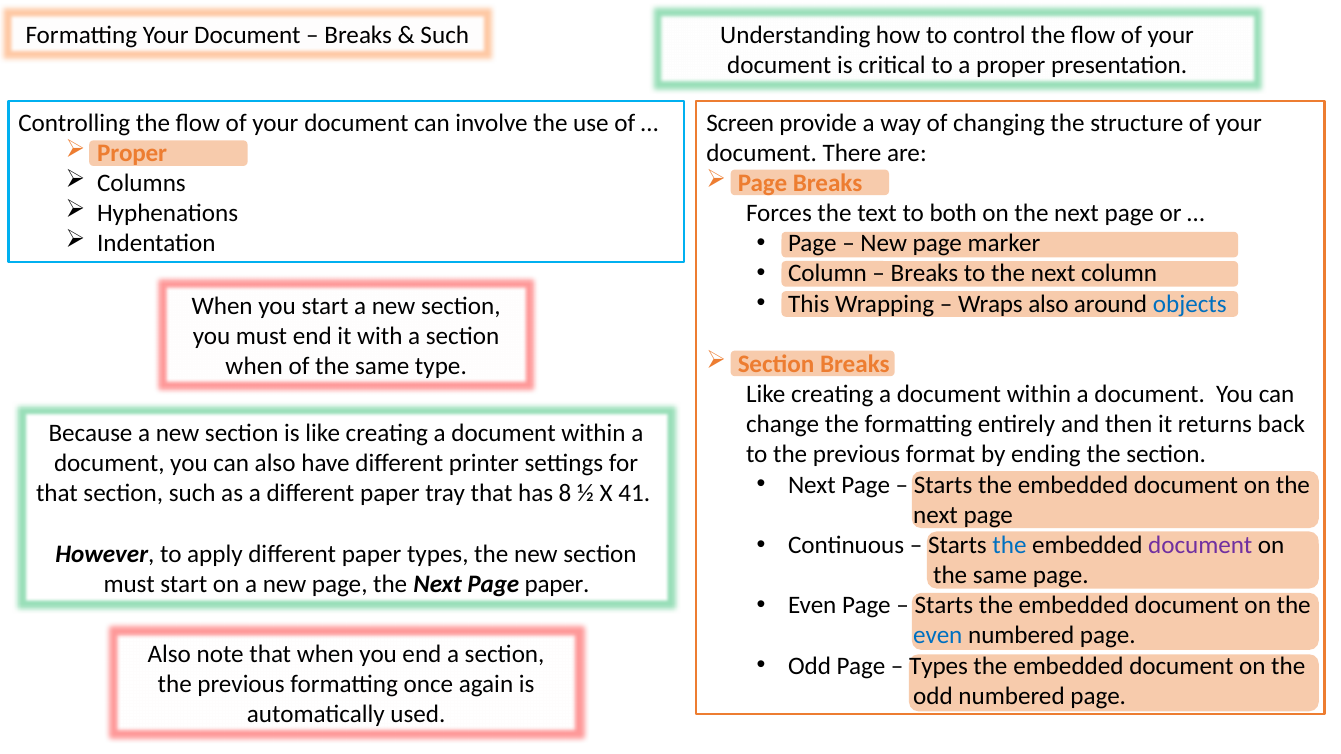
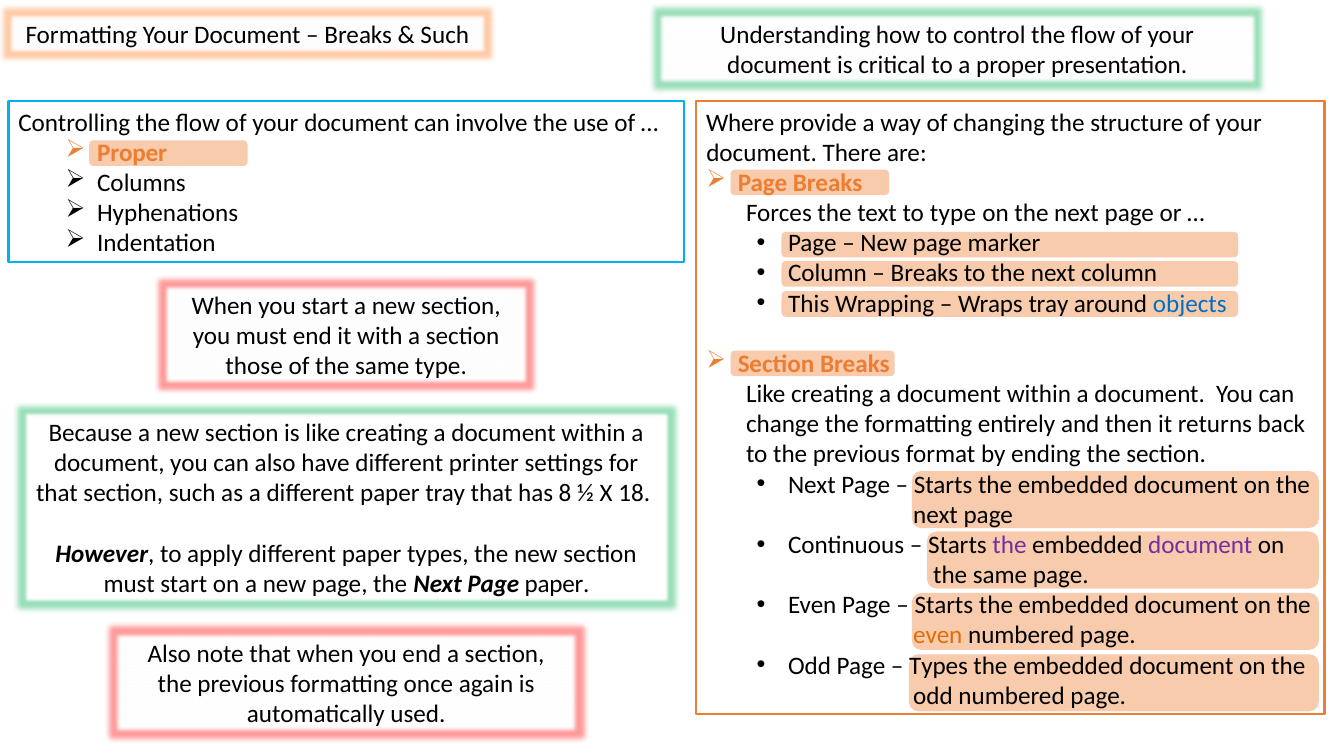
Screen: Screen -> Where
to both: both -> type
Wraps also: also -> tray
when at (254, 367): when -> those
41: 41 -> 18
the at (1010, 545) colour: blue -> purple
even at (938, 636) colour: blue -> orange
